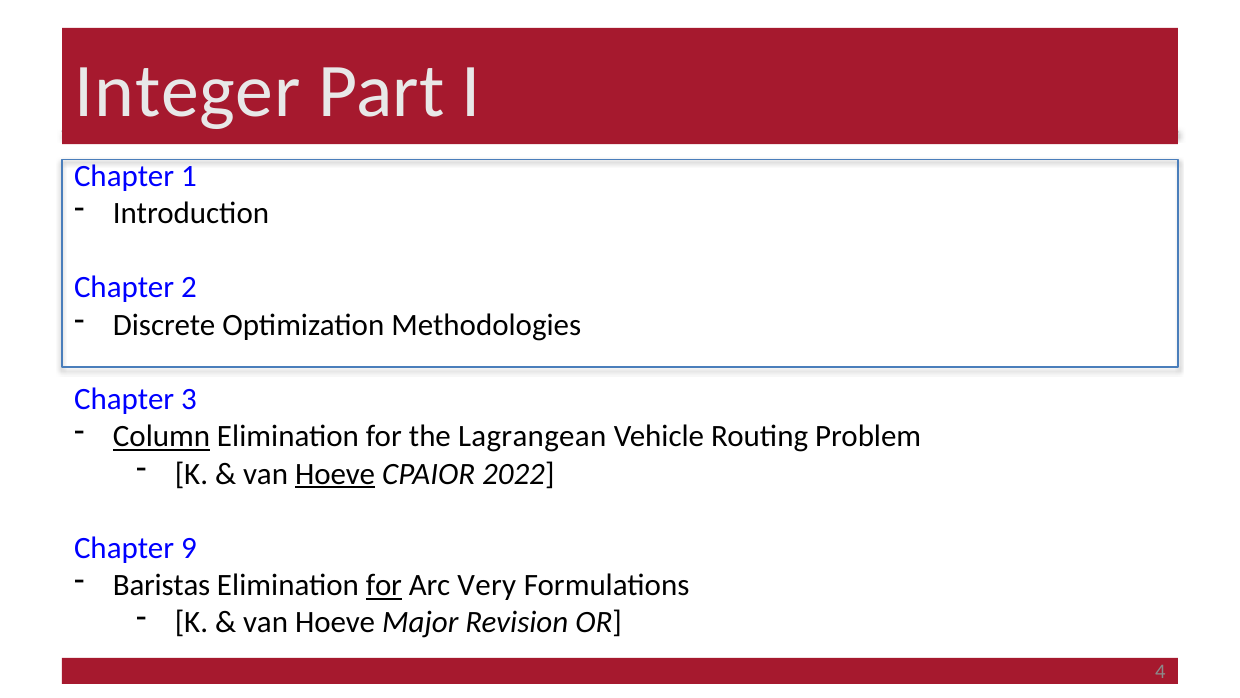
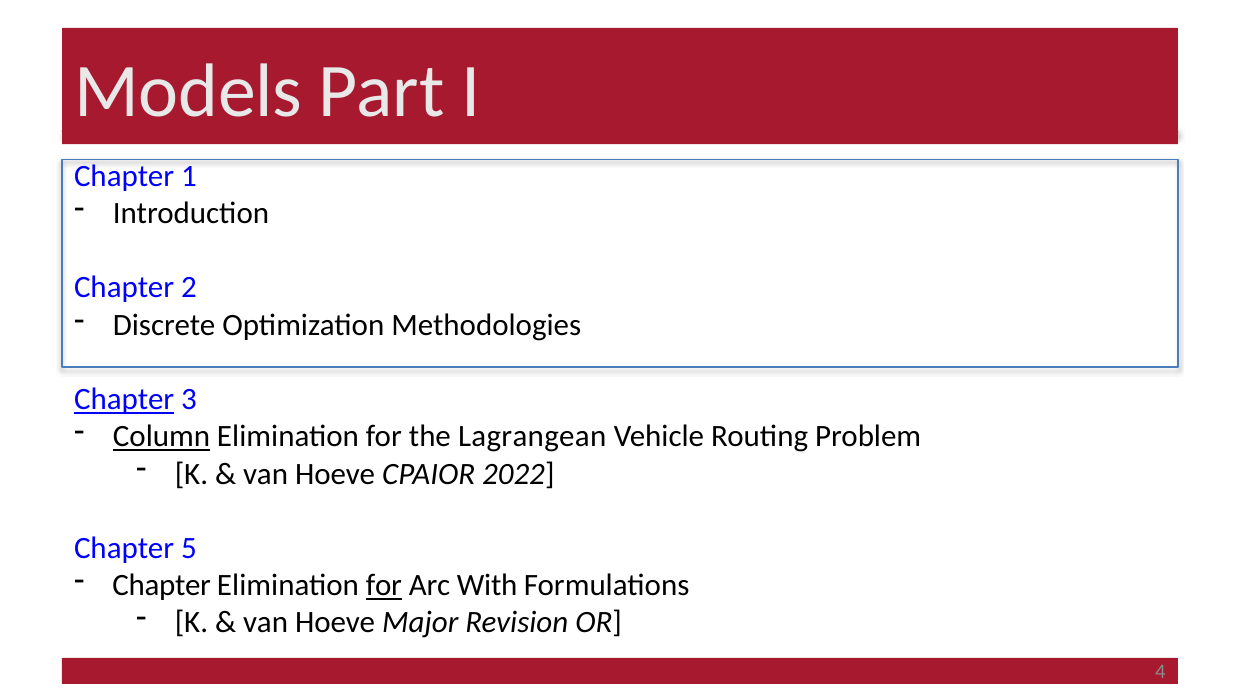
Integer: Integer -> Models
Chapter at (124, 399) underline: none -> present
Hoeve at (335, 474) underline: present -> none
9: 9 -> 5
Baristas at (162, 585): Baristas -> Chapter
Very: Very -> With
